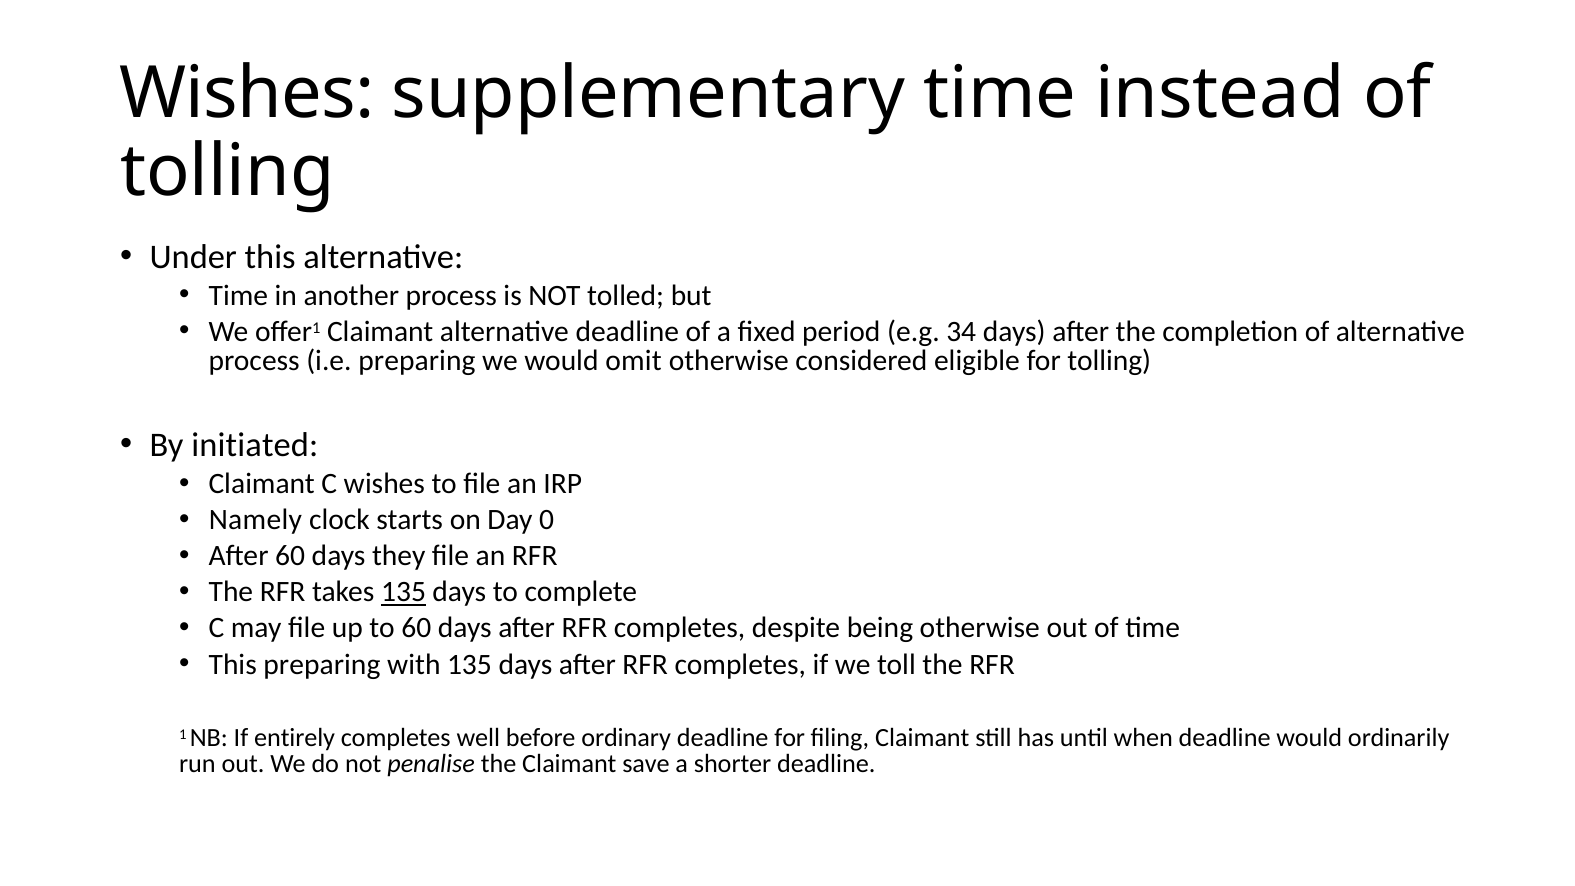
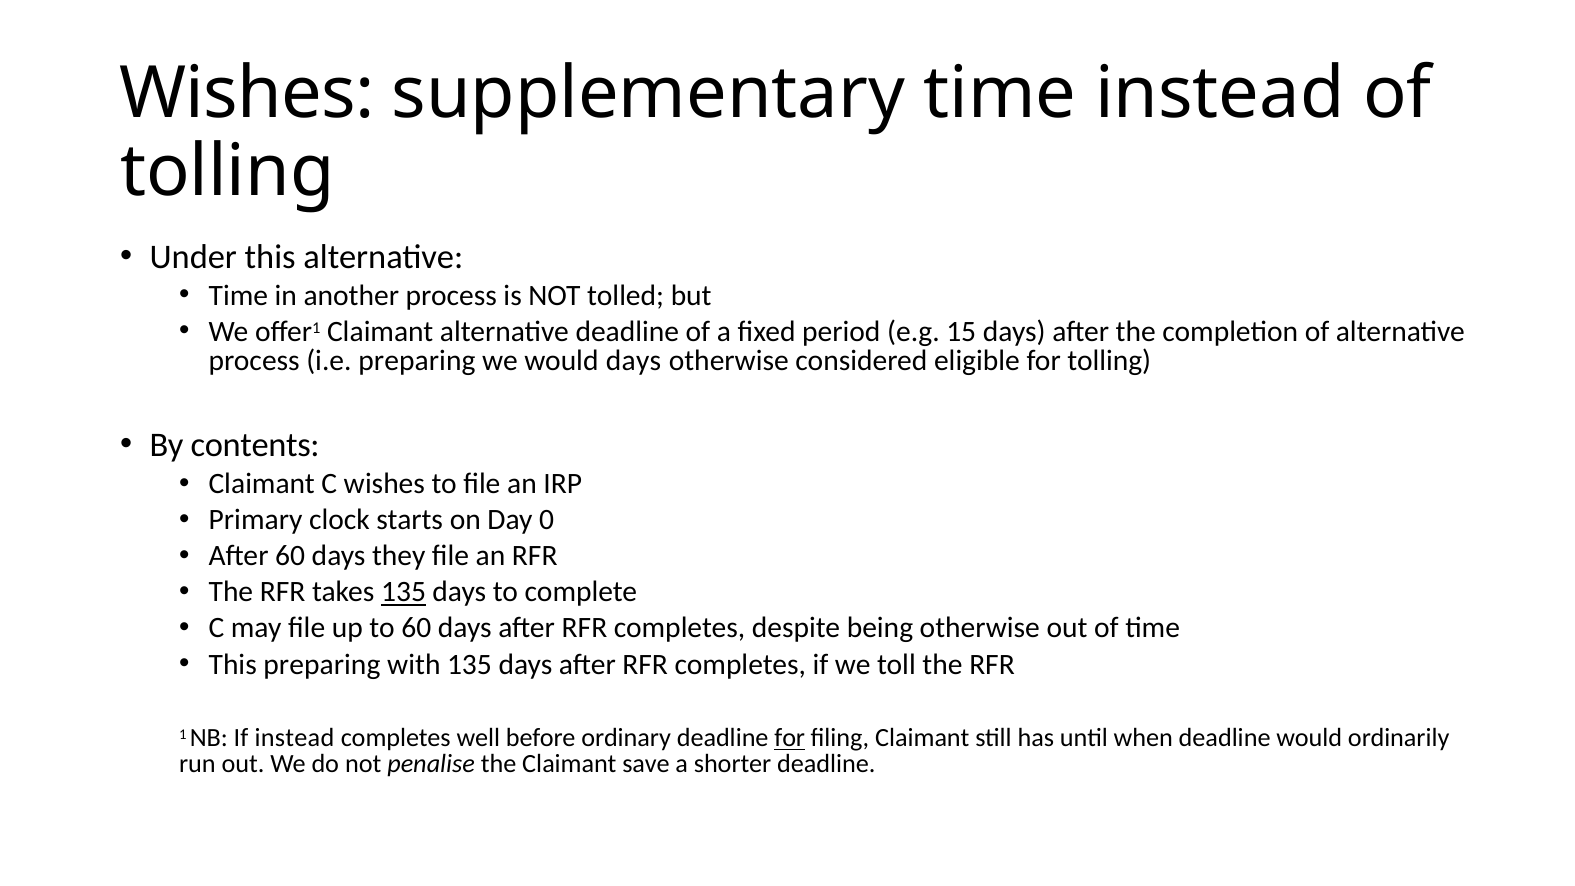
34: 34 -> 15
would omit: omit -> days
initiated: initiated -> contents
Namely: Namely -> Primary
If entirely: entirely -> instead
for at (790, 738) underline: none -> present
